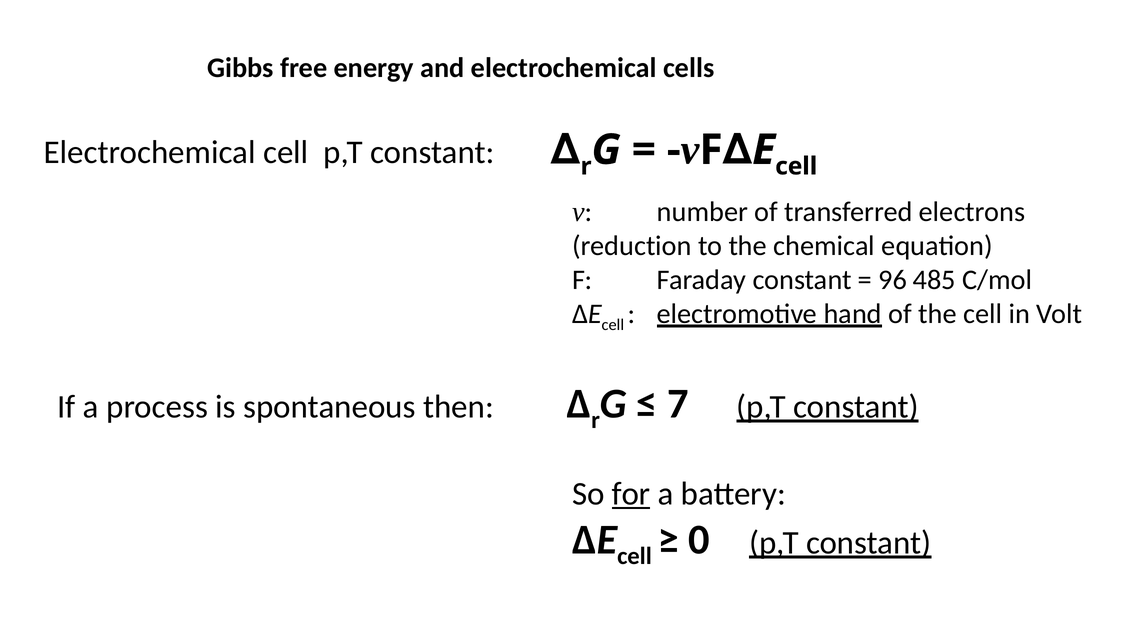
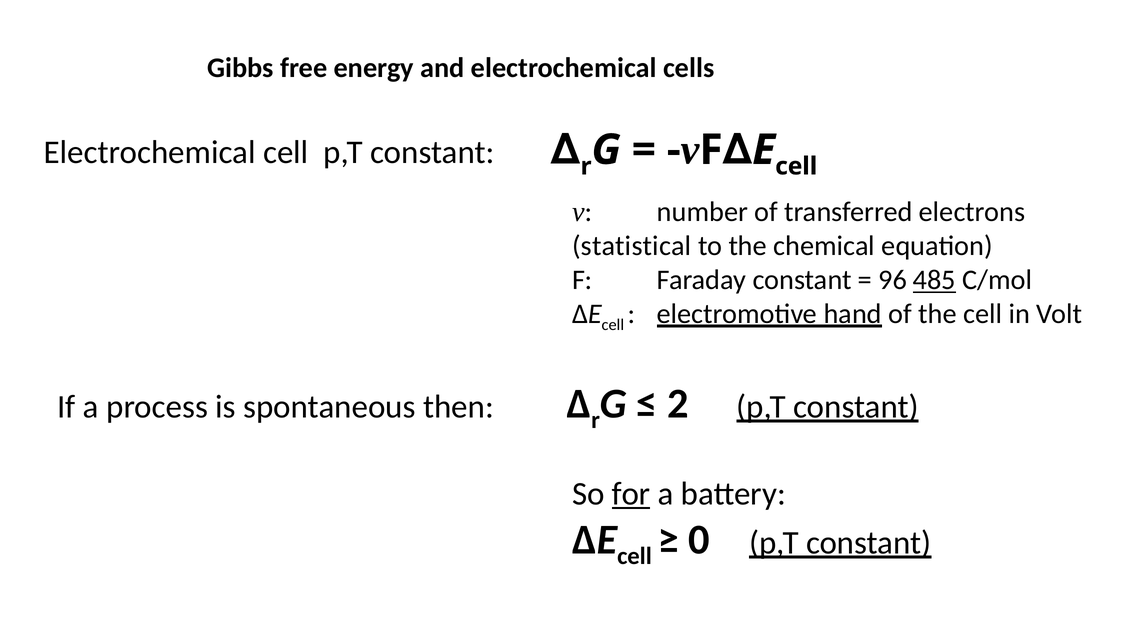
reduction: reduction -> statistical
485 underline: none -> present
7: 7 -> 2
